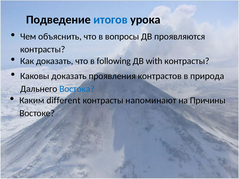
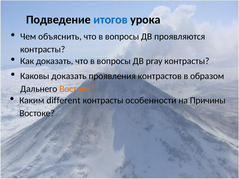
доказать что в following: following -> вопросы
with: with -> pray
природа: природа -> образом
Востока colour: blue -> orange
напоминают: напоминают -> особенности
